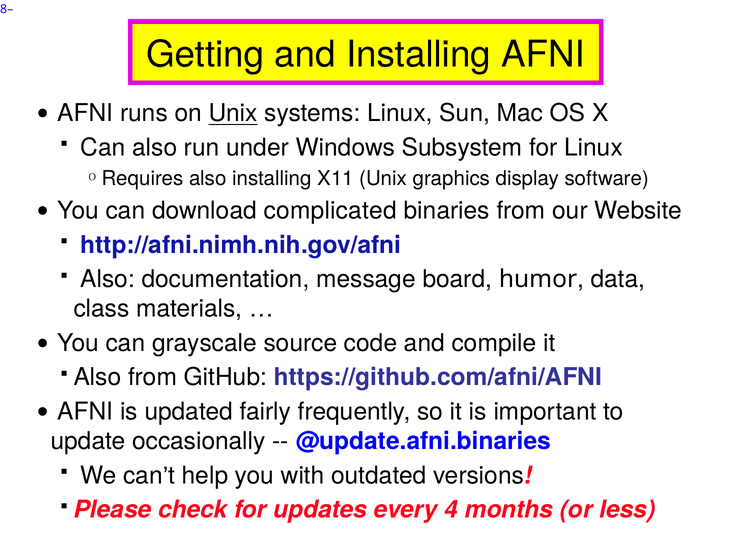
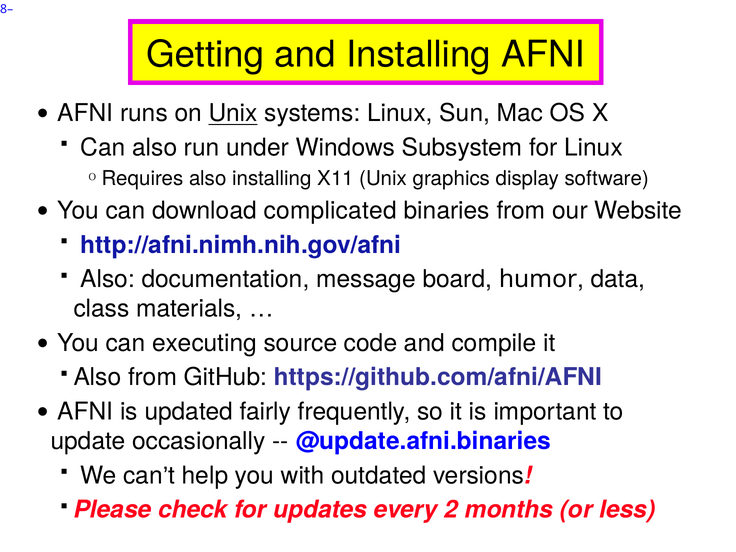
grayscale: grayscale -> executing
4: 4 -> 2
